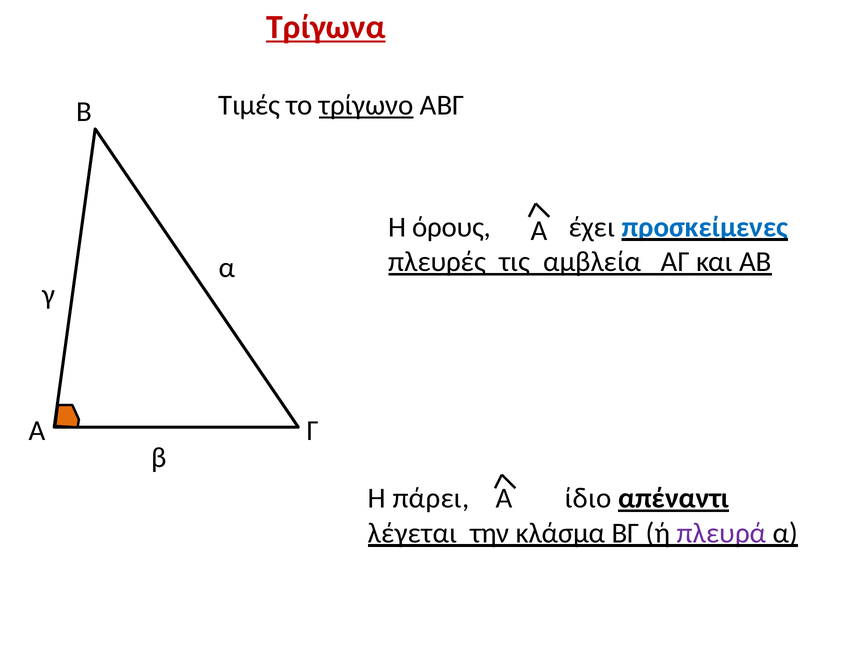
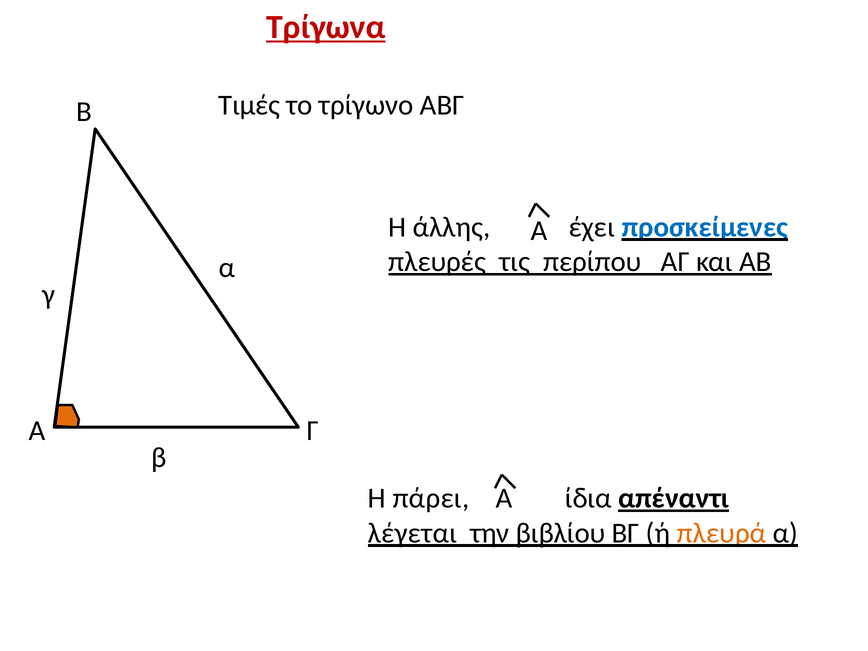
τρίγωνο underline: present -> none
όρους: όρους -> άλλης
αμβλεία: αμβλεία -> περίπου
ίδιο: ίδιο -> ίδια
κλάσμα: κλάσμα -> βιβλίου
πλευρά colour: purple -> orange
